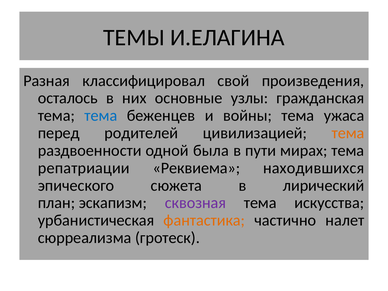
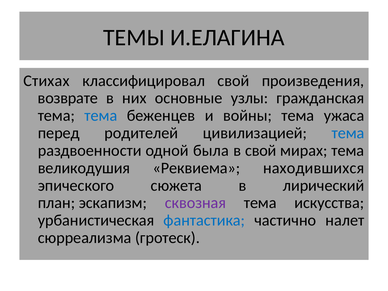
Разная: Разная -> Стихах
осталось: осталось -> возврате
тема at (348, 133) colour: orange -> blue
в пути: пути -> свой
репатриации: репатриации -> великодушия
фантастика colour: orange -> blue
